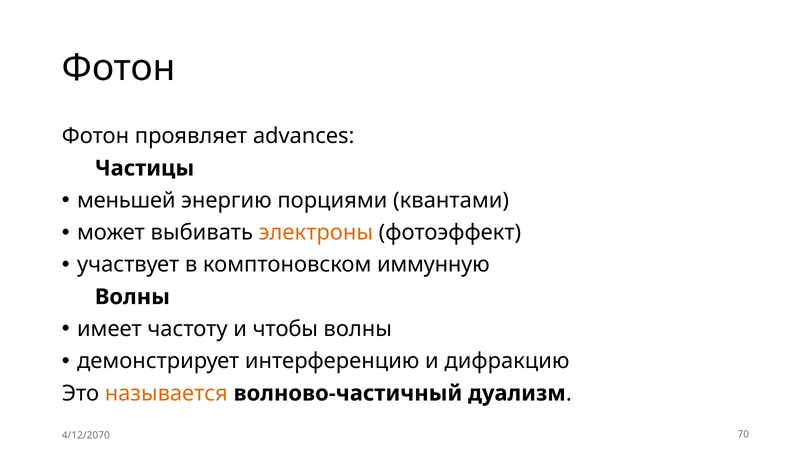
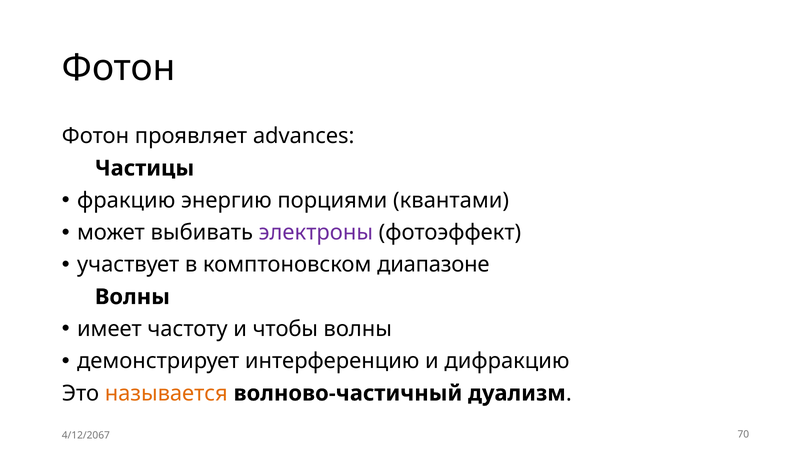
меньшей: меньшей -> фракцию
электроны colour: orange -> purple
иммунную: иммунную -> диапазоне
4/12/2070: 4/12/2070 -> 4/12/2067
